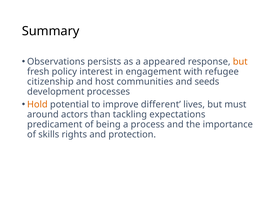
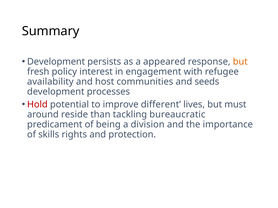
Observations at (56, 62): Observations -> Development
citizenship: citizenship -> availability
Hold colour: orange -> red
actors: actors -> reside
expectations: expectations -> bureaucratic
process: process -> division
